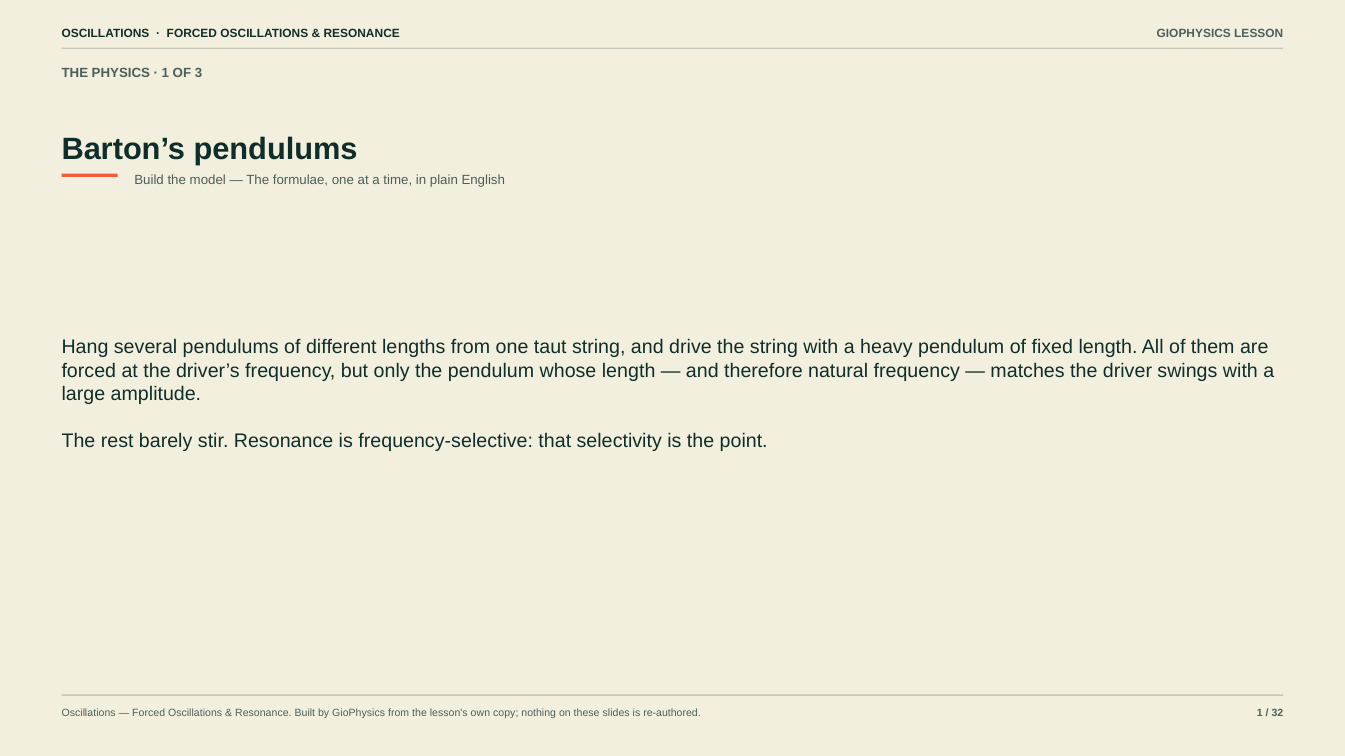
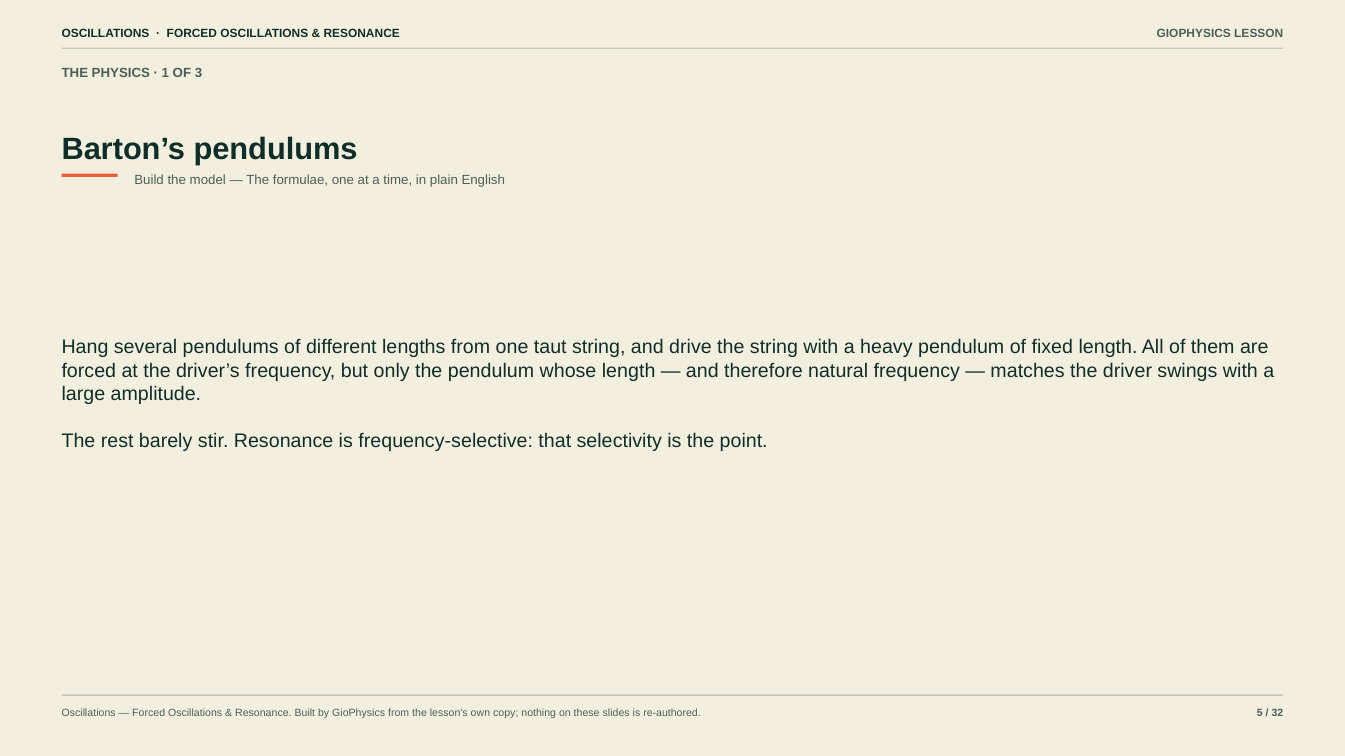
re-authored 1: 1 -> 5
